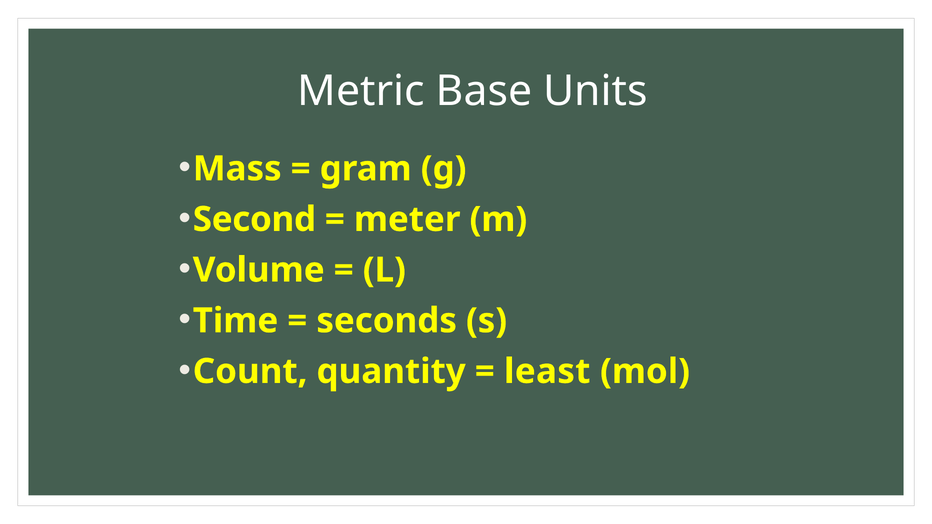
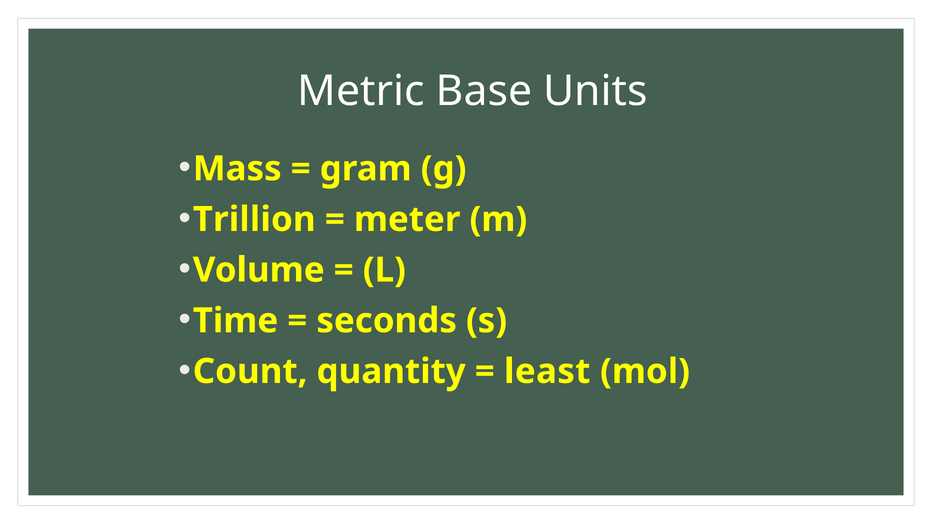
Second: Second -> Trillion
